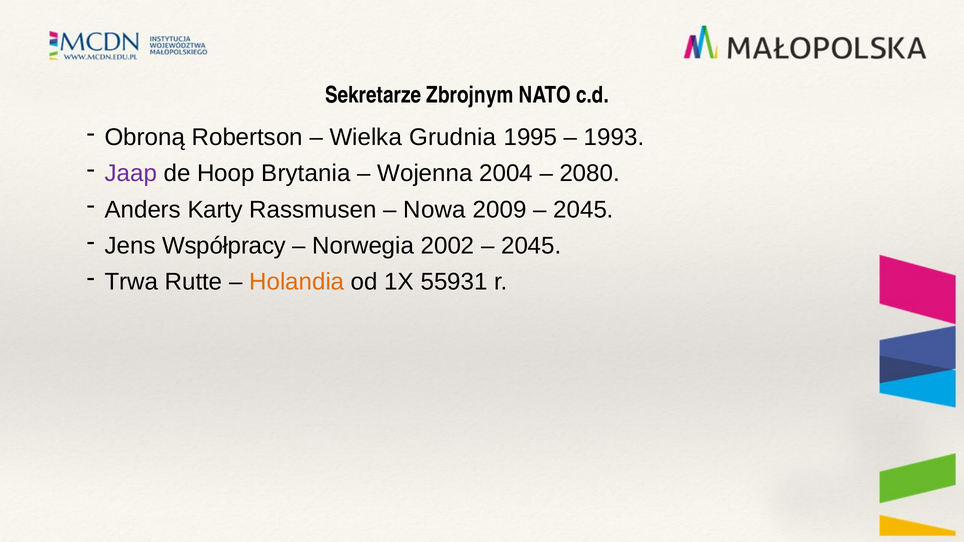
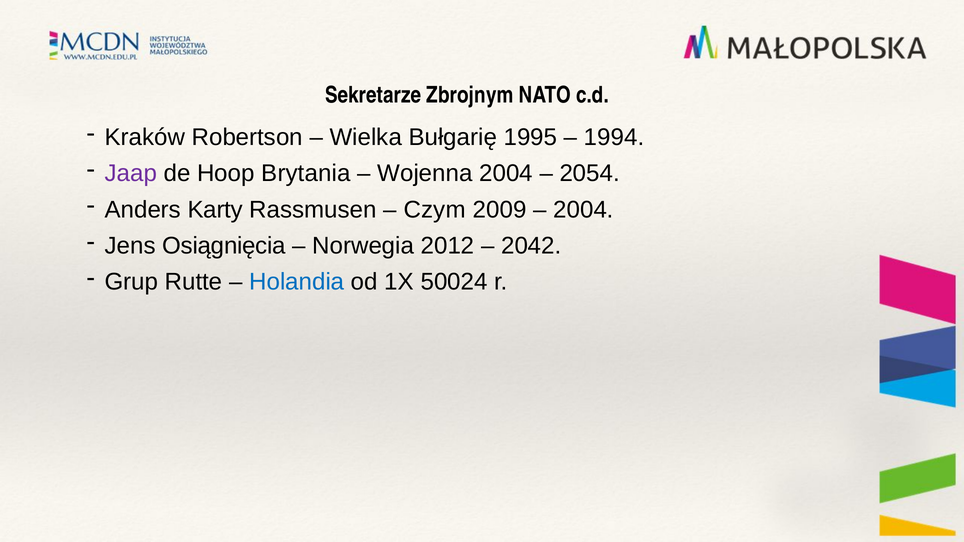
Obroną: Obroną -> Kraków
Grudnia: Grudnia -> Bułgarię
1993: 1993 -> 1994
2080: 2080 -> 2054
Nowa: Nowa -> Czym
2045 at (583, 210): 2045 -> 2004
Współpracy: Współpracy -> Osiągnięcia
2002: 2002 -> 2012
2045 at (531, 246): 2045 -> 2042
Trwa: Trwa -> Grup
Holandia colour: orange -> blue
55931: 55931 -> 50024
